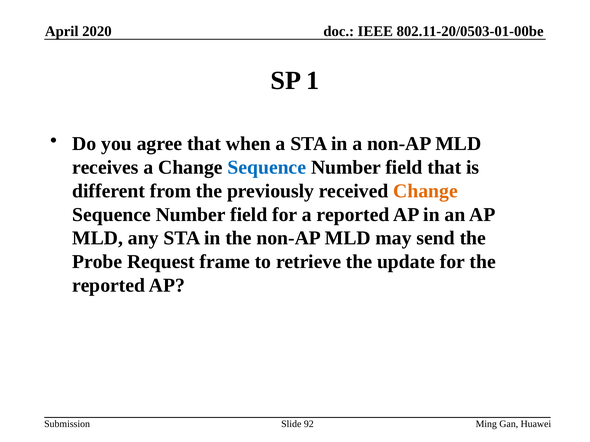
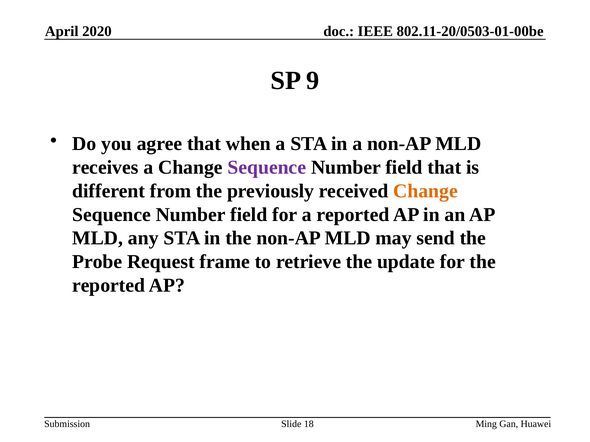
1: 1 -> 9
Sequence at (267, 168) colour: blue -> purple
92: 92 -> 18
